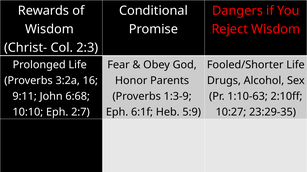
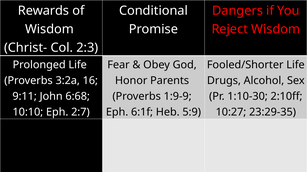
1:3-9: 1:3-9 -> 1:9-9
1:10-63: 1:10-63 -> 1:10-30
